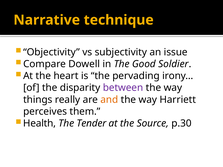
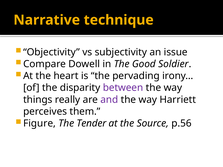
and colour: orange -> purple
Health: Health -> Figure
p.30: p.30 -> p.56
